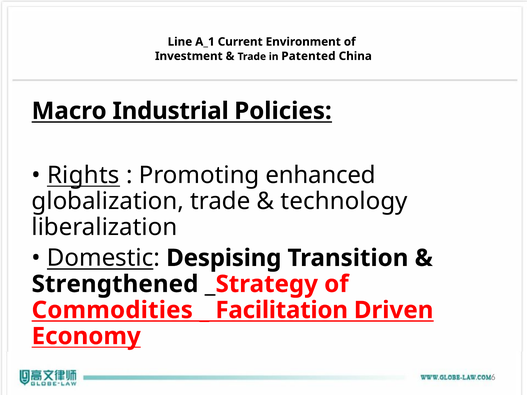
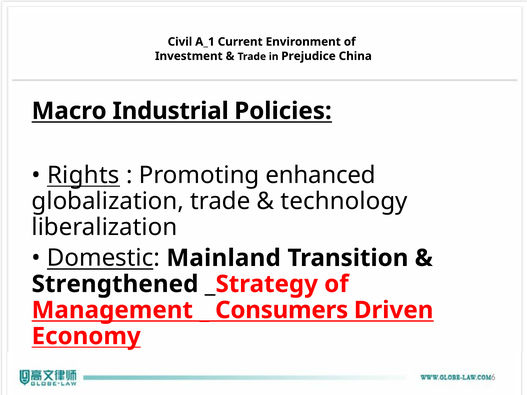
Line: Line -> Civil
Patented: Patented -> Prejudice
Despising: Despising -> Mainland
Commodities: Commodities -> Management
Facilitation: Facilitation -> Consumers
